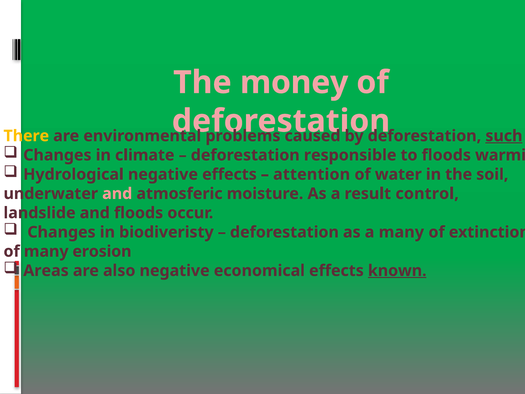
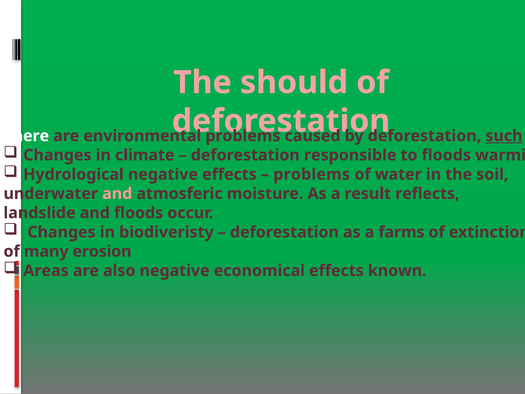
money: money -> should
There colour: yellow -> white
attention at (312, 174): attention -> problems
control: control -> reflects
a many: many -> farms
known underline: present -> none
